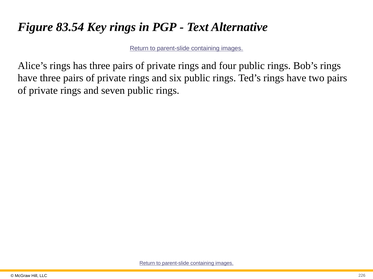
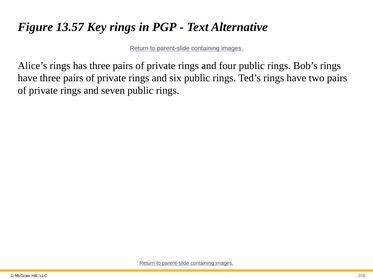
83.54: 83.54 -> 13.57
